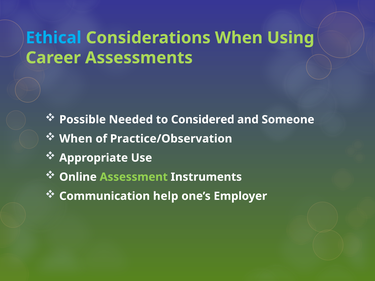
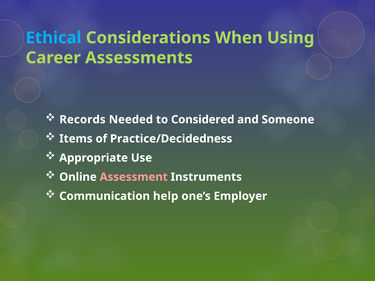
Possible: Possible -> Records
When at (76, 139): When -> Items
Practice/Observation: Practice/Observation -> Practice/Decidedness
Assessment colour: light green -> pink
